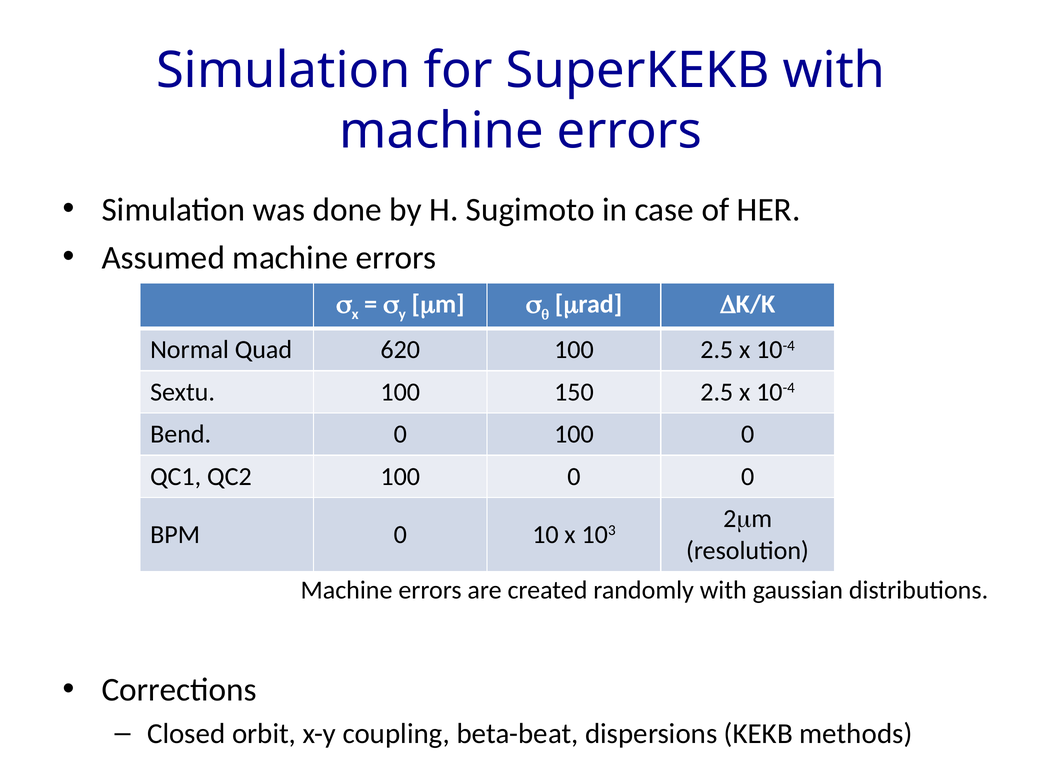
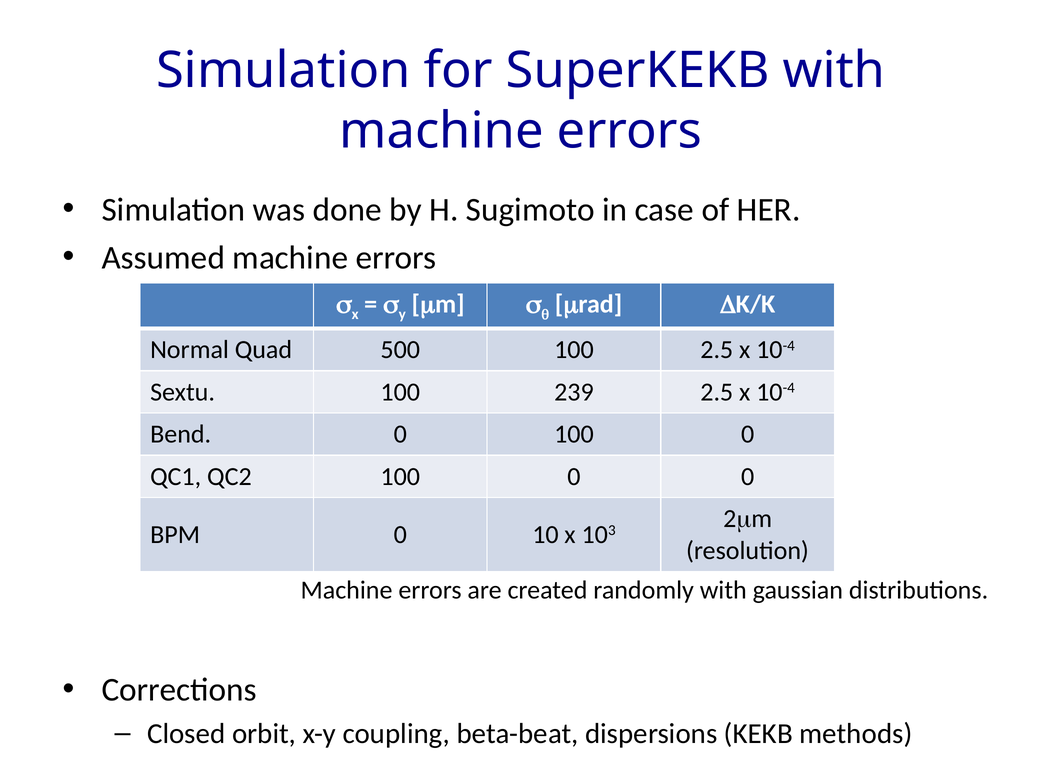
620: 620 -> 500
150: 150 -> 239
